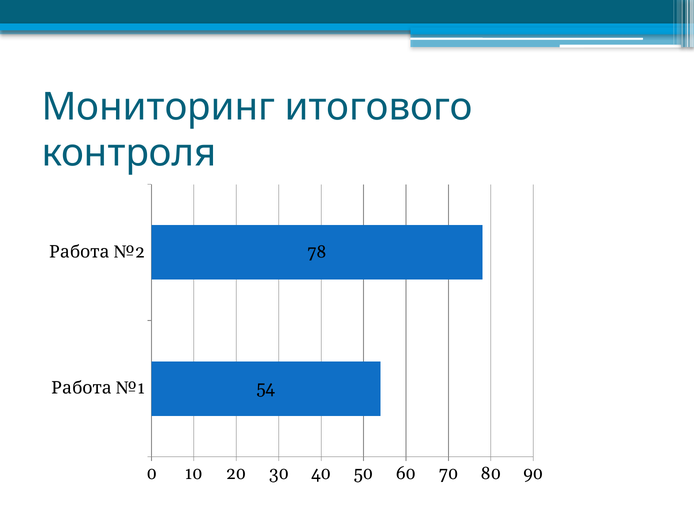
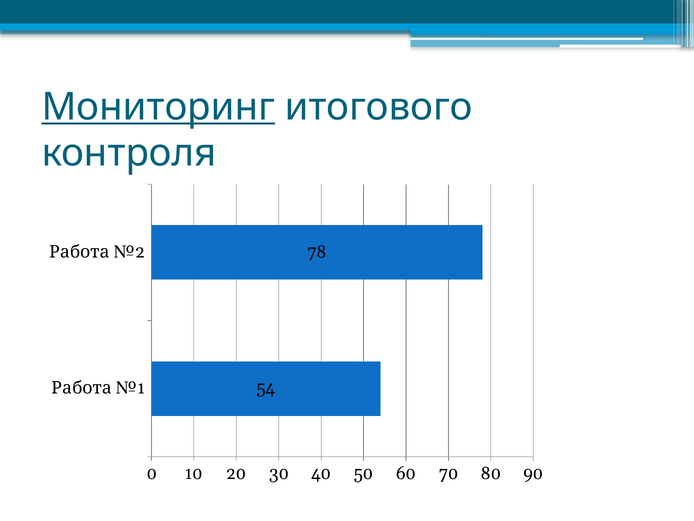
Мониторинг underline: none -> present
